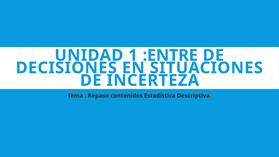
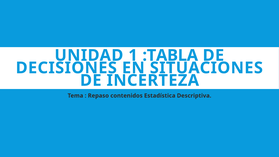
:ENTRE: :ENTRE -> :TABLA
